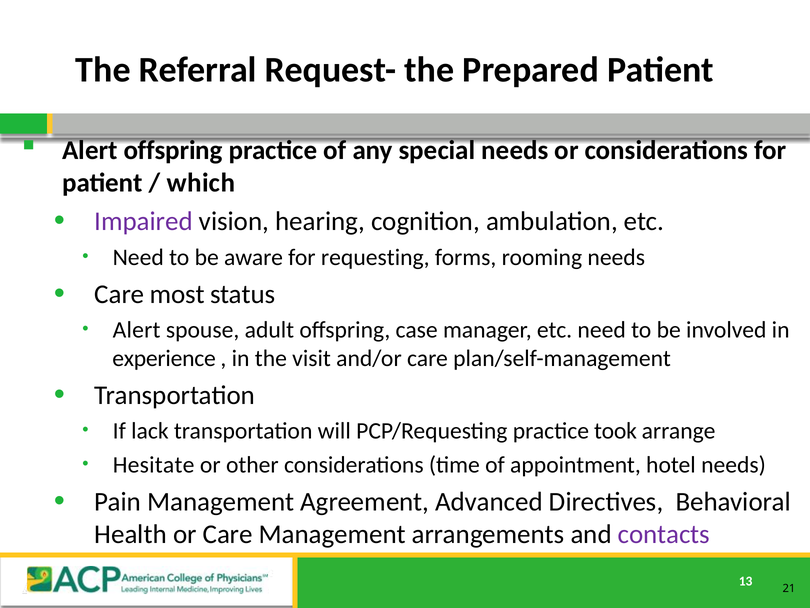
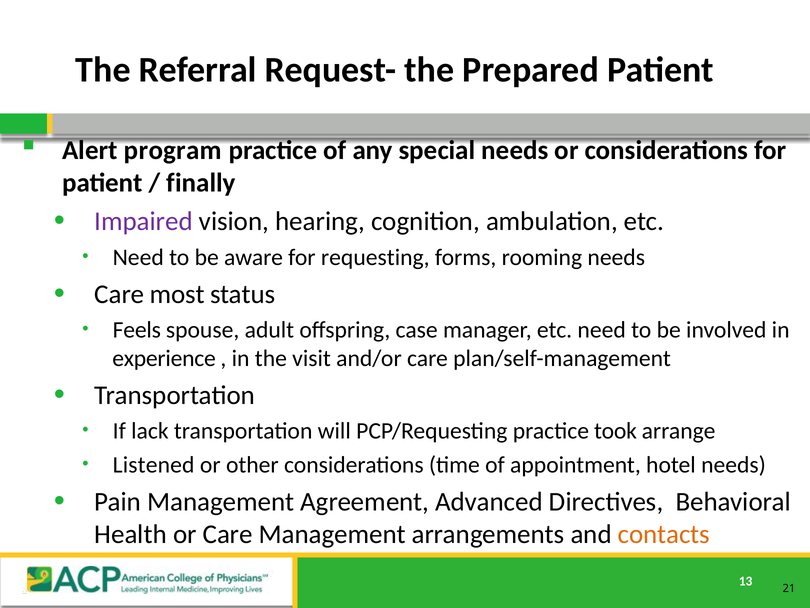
Alert offspring: offspring -> program
which: which -> finally
Alert at (137, 330): Alert -> Feels
Hesitate: Hesitate -> Listened
contacts colour: purple -> orange
